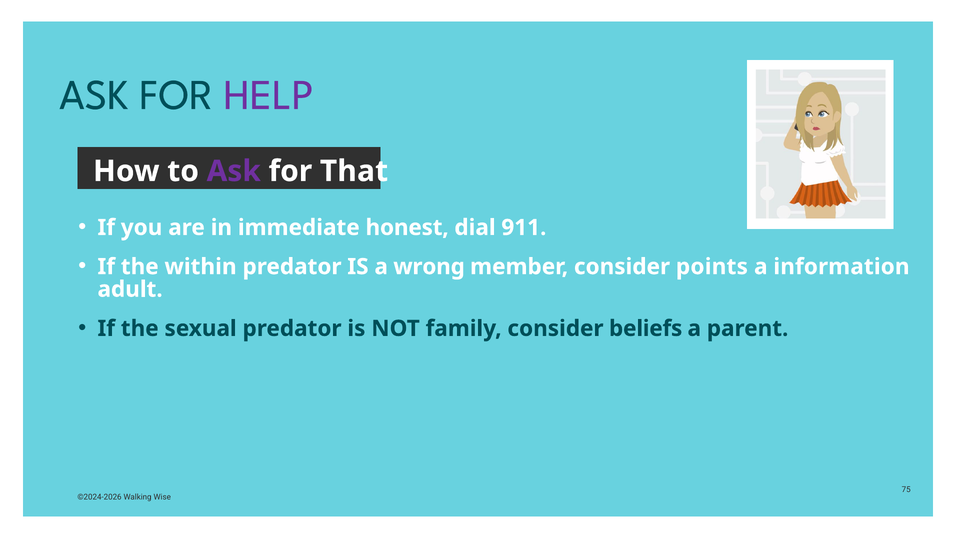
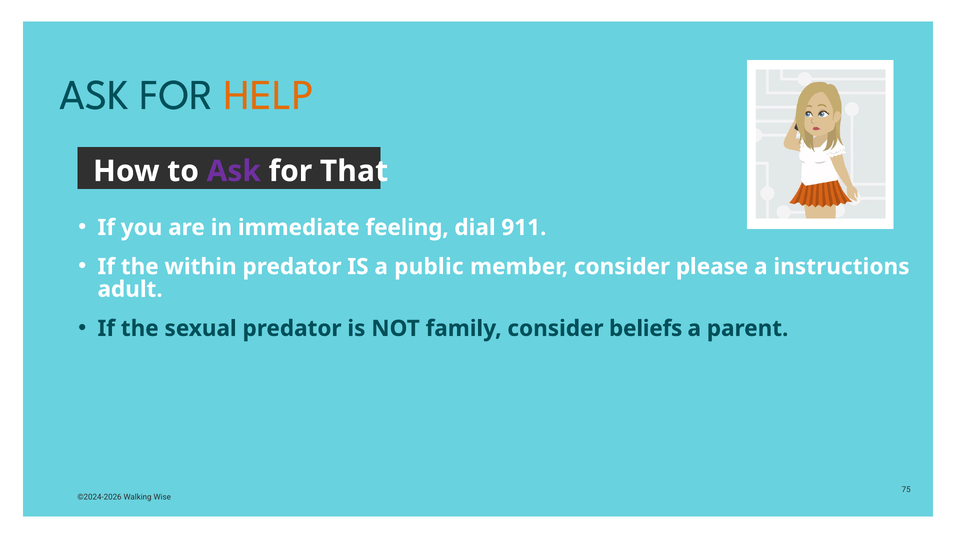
HELP colour: purple -> orange
honest: honest -> feeling
wrong: wrong -> public
points: points -> please
information: information -> instructions
